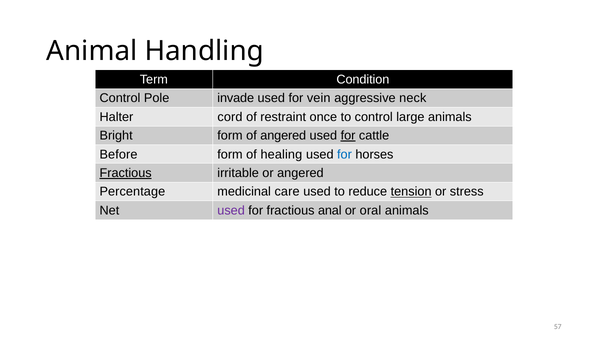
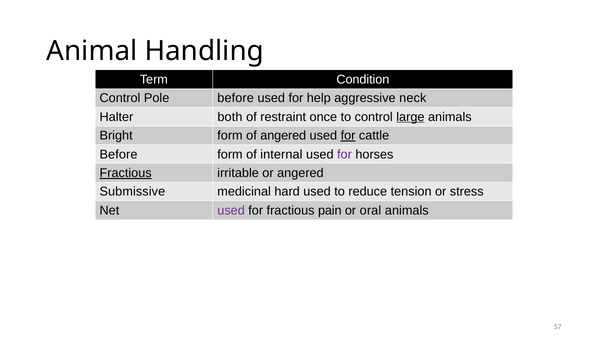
Pole invade: invade -> before
vein: vein -> help
cord: cord -> both
large underline: none -> present
healing: healing -> internal
for at (344, 154) colour: blue -> purple
Percentage: Percentage -> Submissive
care: care -> hard
tension underline: present -> none
anal: anal -> pain
